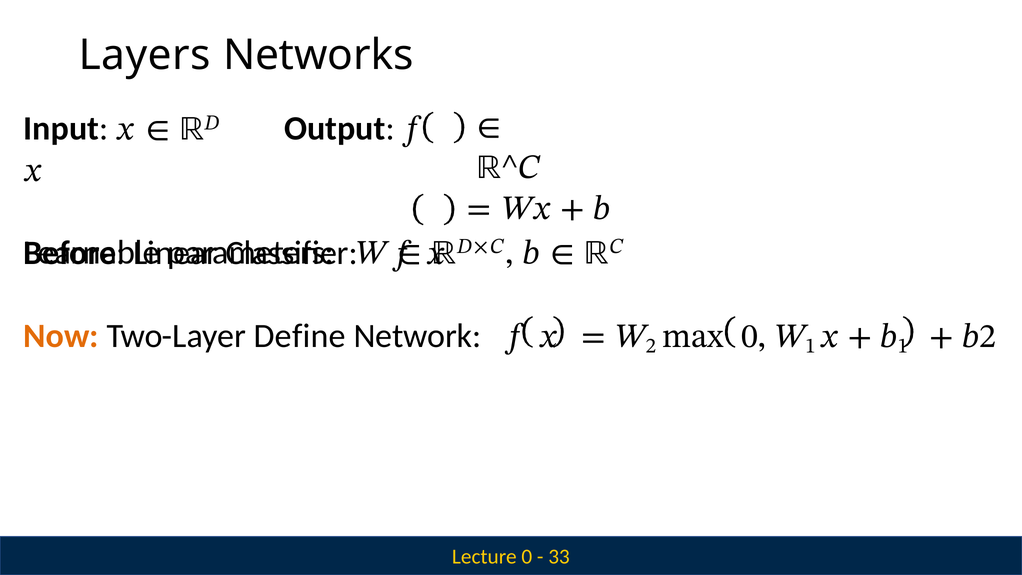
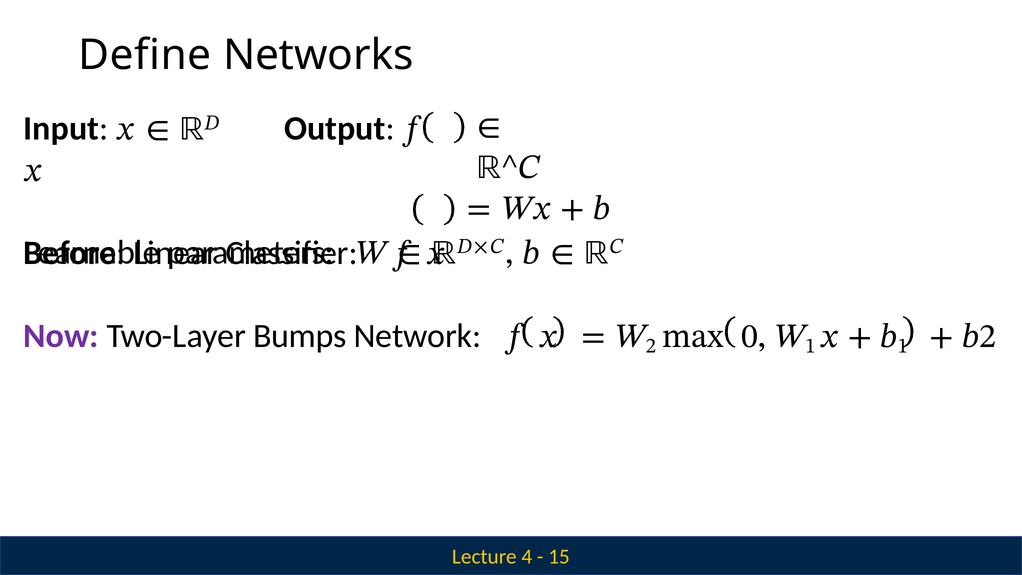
Layers: Layers -> Define
Now colour: orange -> purple
Define: Define -> Bumps
Lecture 0: 0 -> 4
33: 33 -> 15
